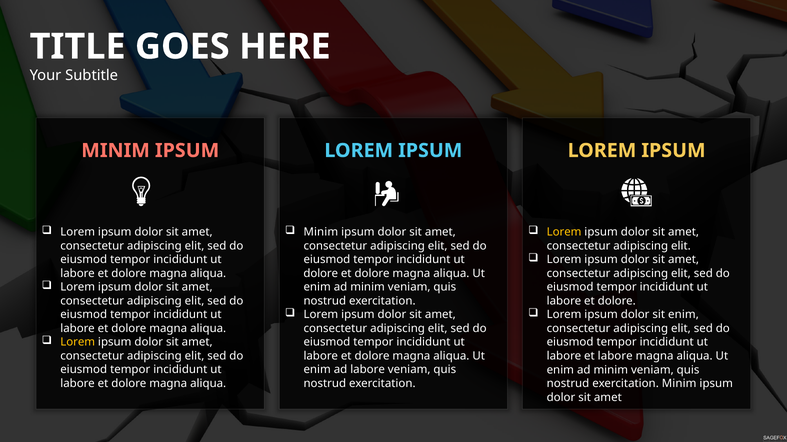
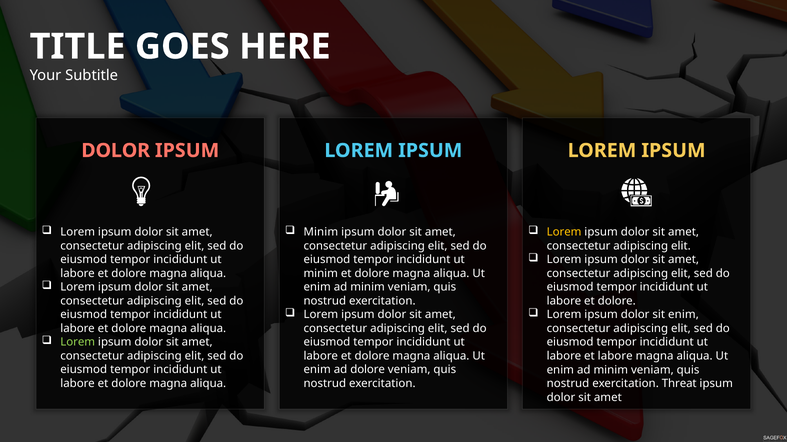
MINIM at (116, 151): MINIM -> DOLOR
dolore at (321, 274): dolore -> minim
Lorem at (78, 343) colour: yellow -> light green
ad labore: labore -> dolore
exercitation Minim: Minim -> Threat
